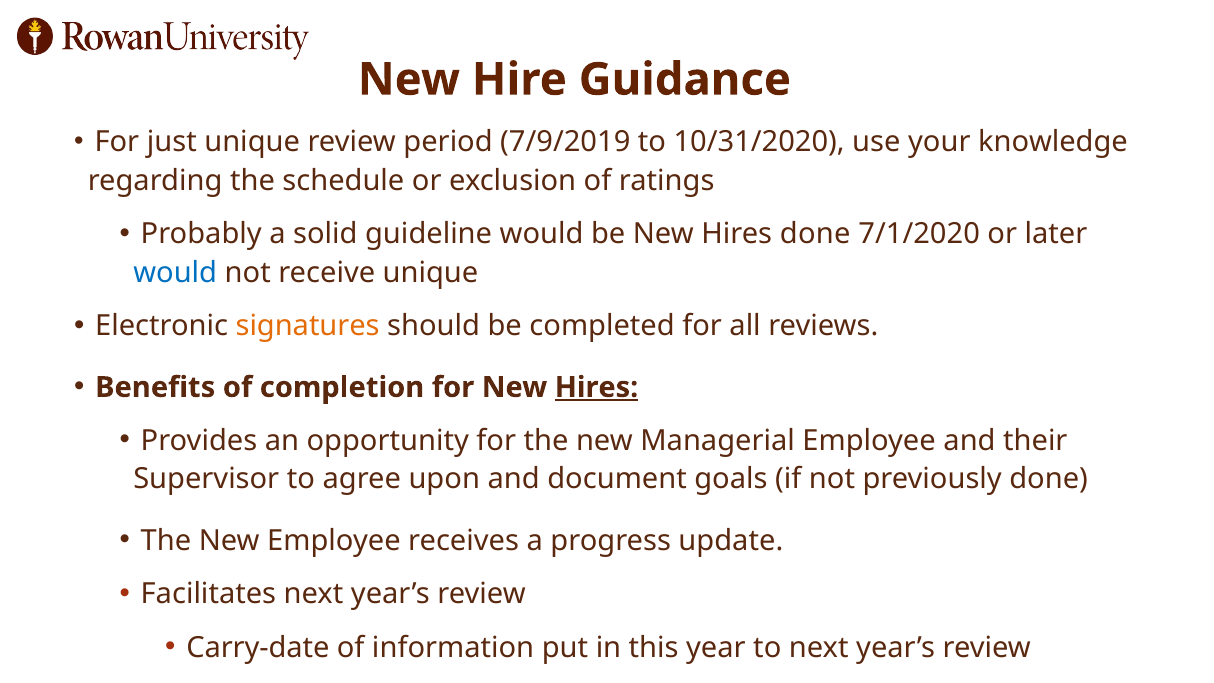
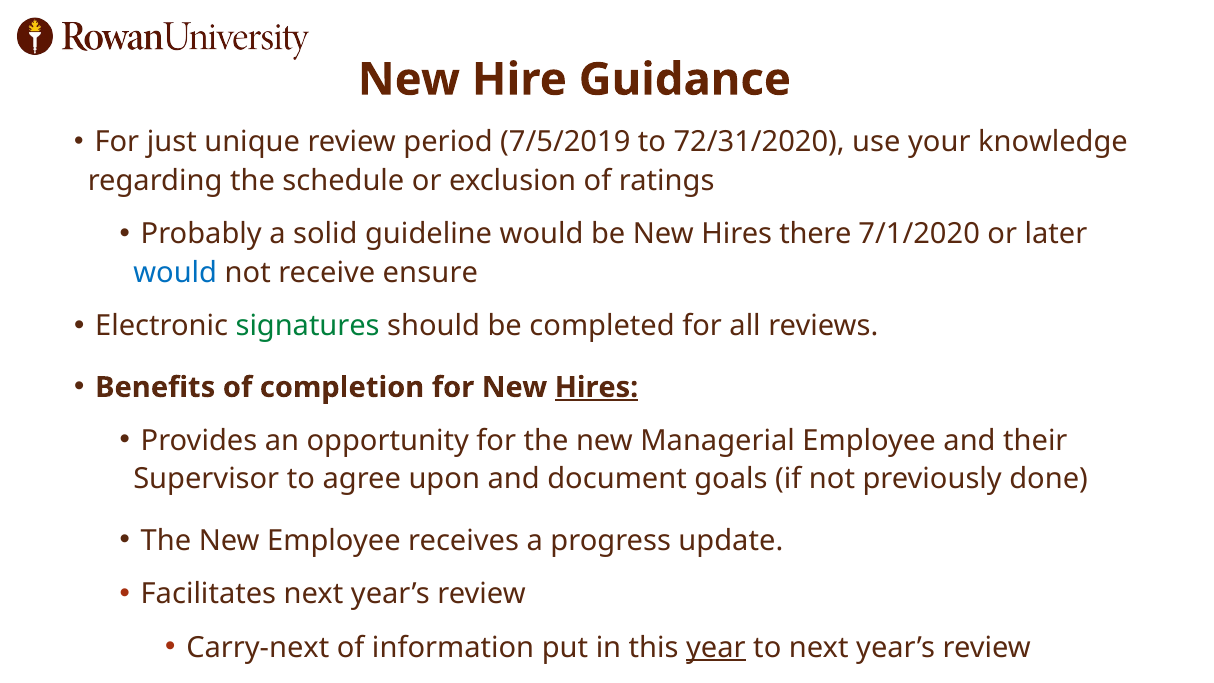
7/9/2019: 7/9/2019 -> 7/5/2019
10/31/2020: 10/31/2020 -> 72/31/2020
Hires done: done -> there
receive unique: unique -> ensure
signatures colour: orange -> green
Carry-date: Carry-date -> Carry-next
year underline: none -> present
